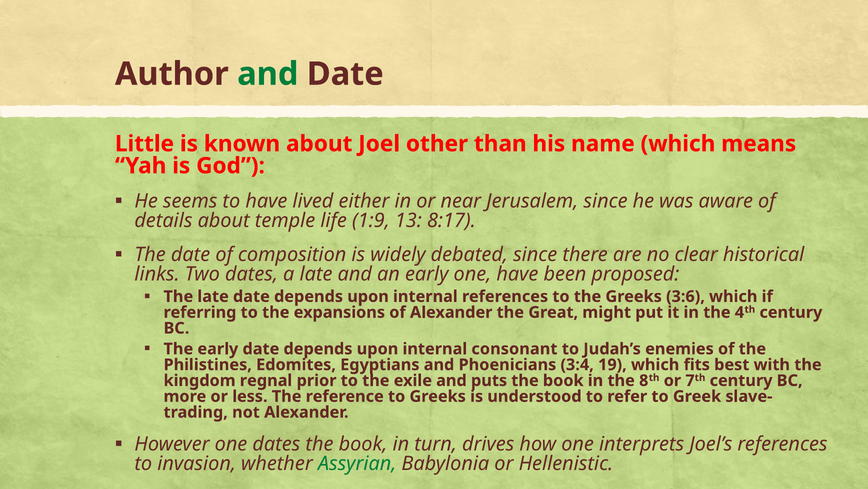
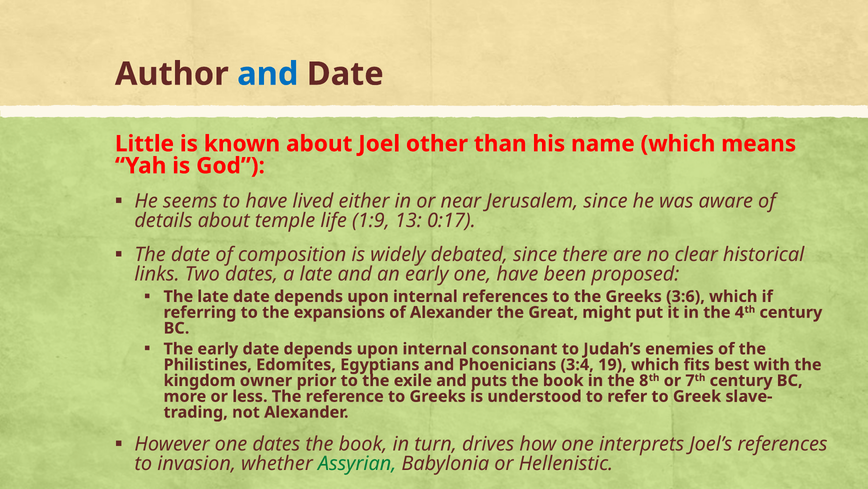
and at (268, 74) colour: green -> blue
8:17: 8:17 -> 0:17
regnal: regnal -> owner
